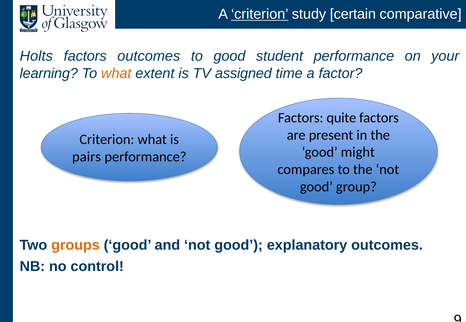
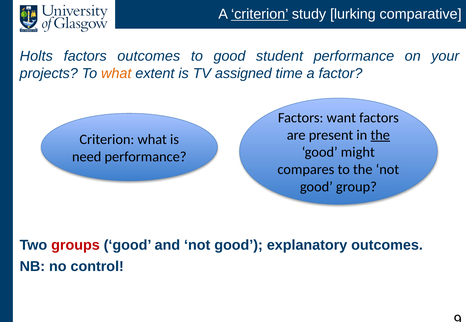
certain: certain -> lurking
learning: learning -> projects
quite: quite -> want
the at (380, 135) underline: none -> present
pairs: pairs -> need
groups colour: orange -> red
